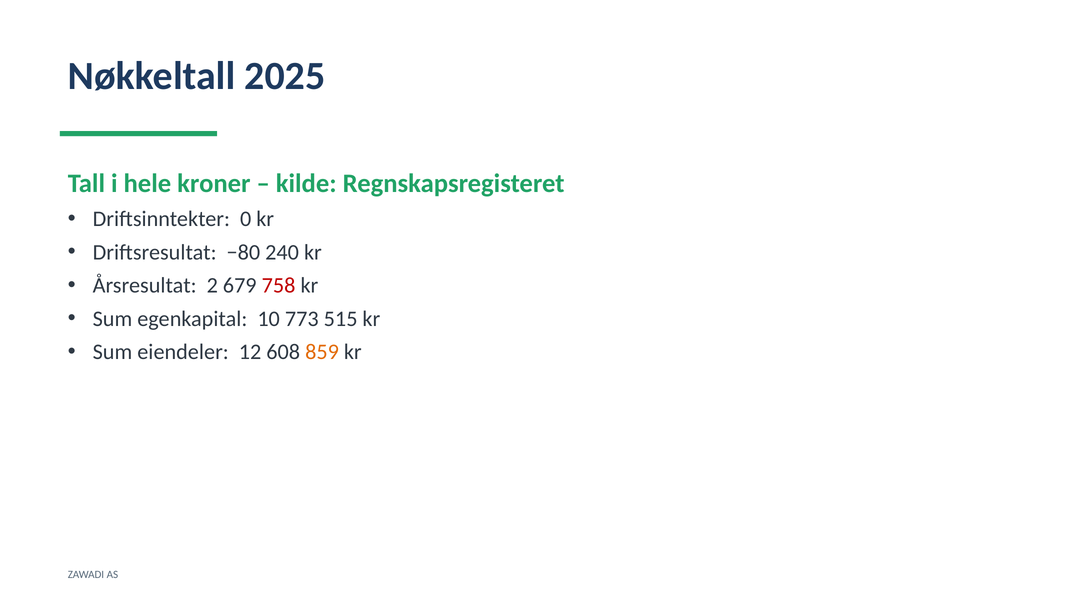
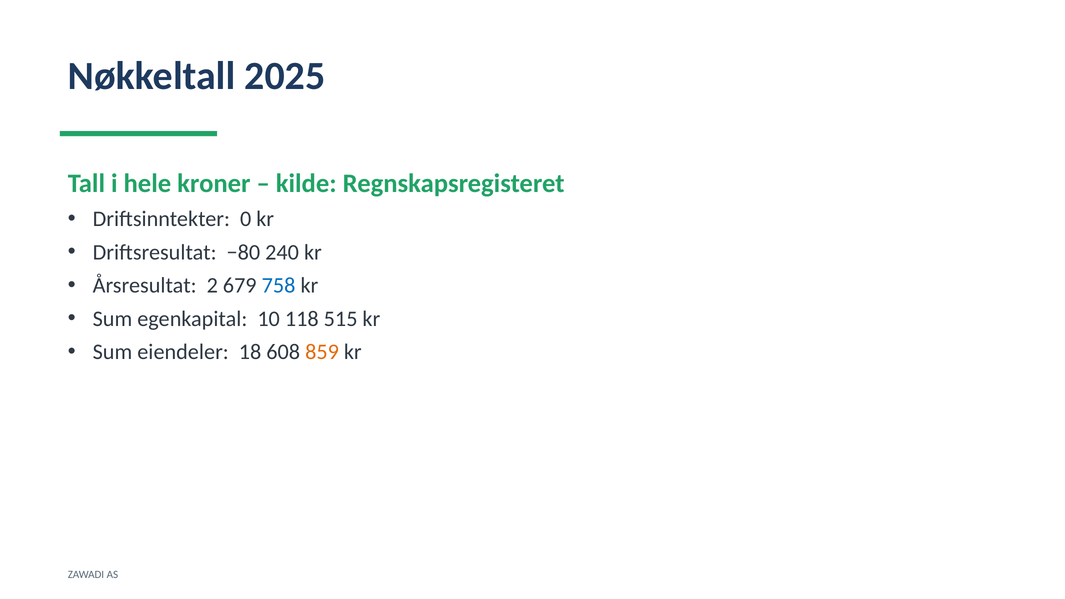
758 colour: red -> blue
773: 773 -> 118
12: 12 -> 18
